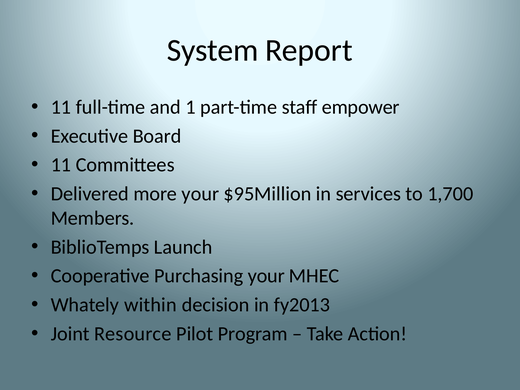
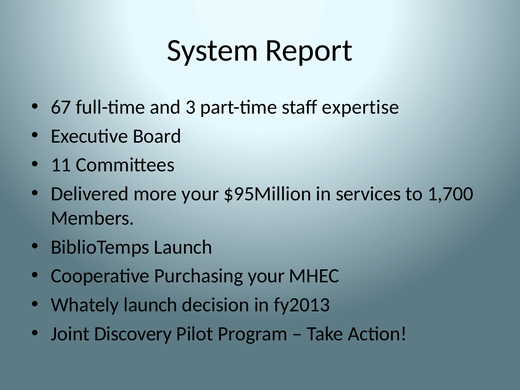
11 at (61, 107): 11 -> 67
1: 1 -> 3
empower: empower -> expertise
Whately within: within -> launch
Resource: Resource -> Discovery
